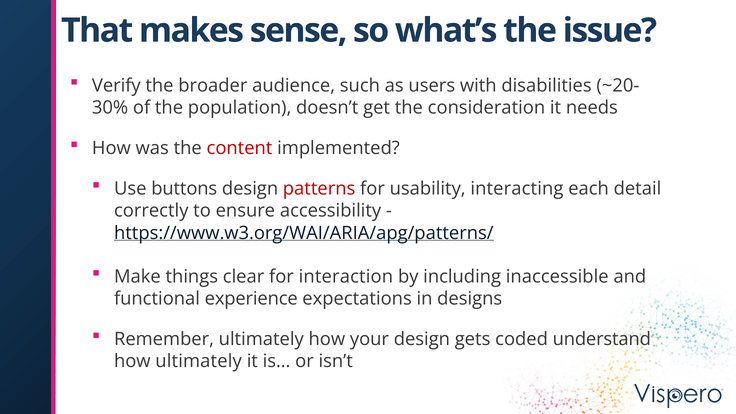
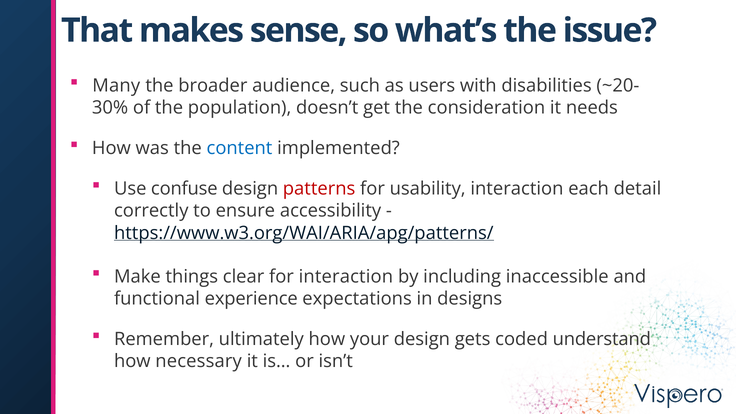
Verify: Verify -> Many
content colour: red -> blue
buttons: buttons -> confuse
usability interacting: interacting -> interaction
how ultimately: ultimately -> necessary
